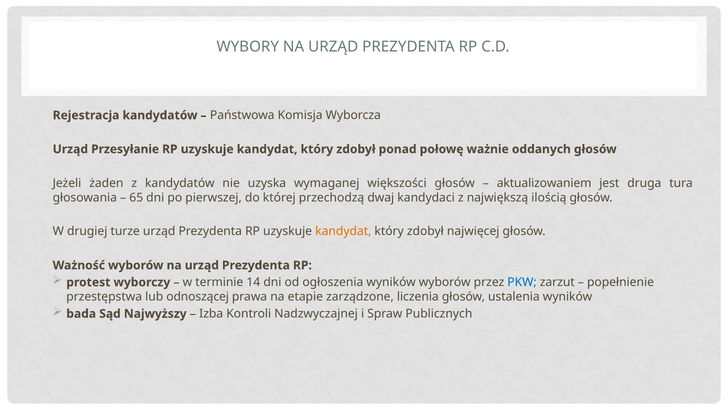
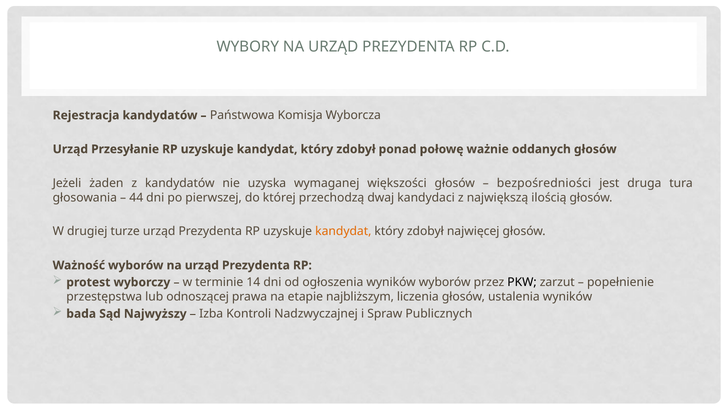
aktualizowaniem: aktualizowaniem -> bezpośredniości
65: 65 -> 44
PKW colour: blue -> black
zarządzone: zarządzone -> najbliższym
